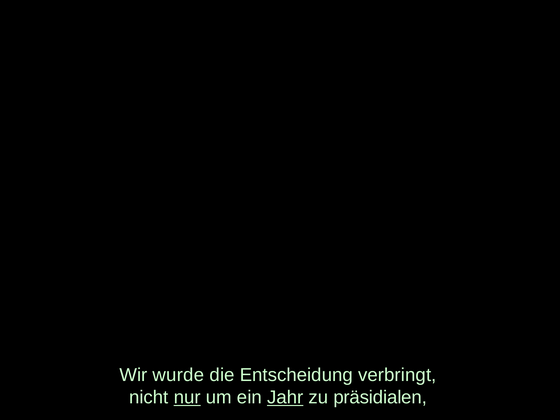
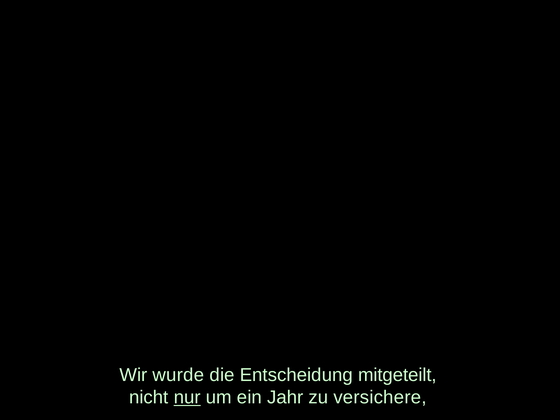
verbringt: verbringt -> mitgeteilt
Jahr underline: present -> none
präsidialen: präsidialen -> versichere
